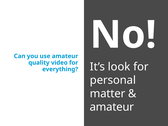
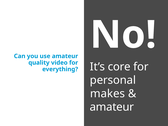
look: look -> core
matter: matter -> makes
